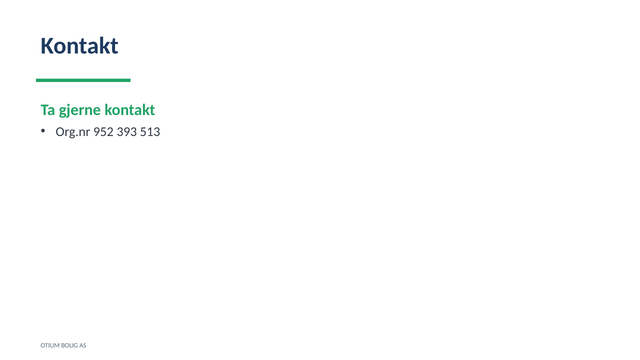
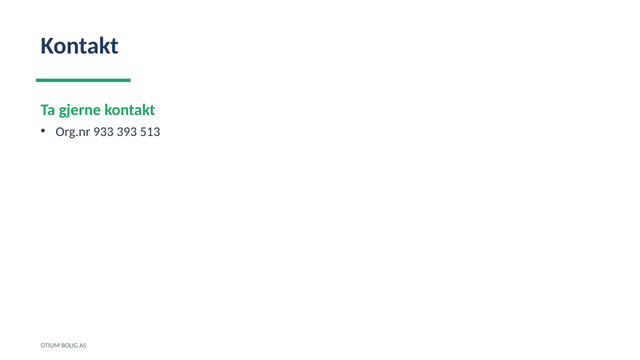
952: 952 -> 933
